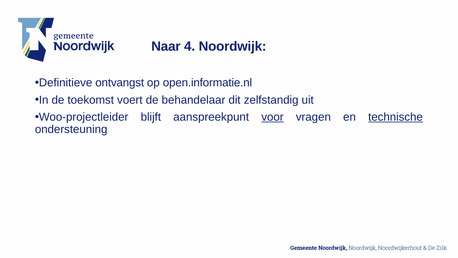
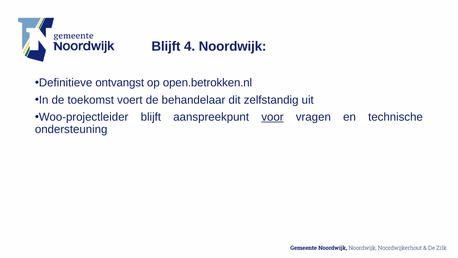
Naar at (166, 46): Naar -> Blijft
open.informatie.nl: open.informatie.nl -> open.betrokken.nl
technische underline: present -> none
